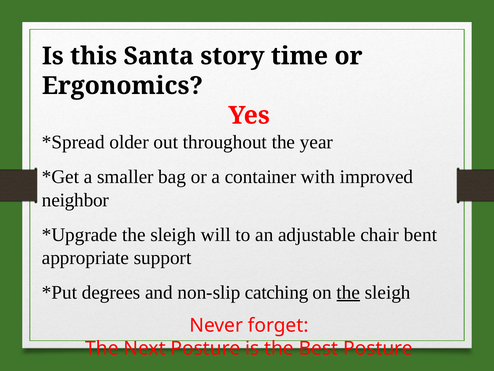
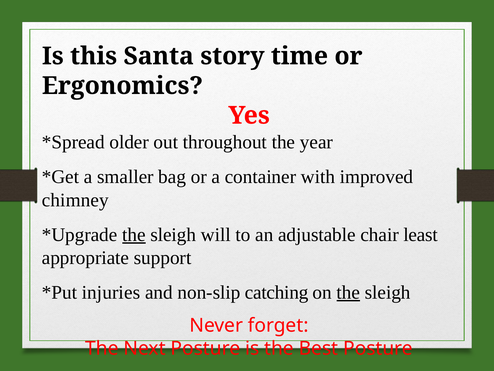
neighbor: neighbor -> chimney
the at (134, 234) underline: none -> present
bent: bent -> least
degrees: degrees -> injuries
